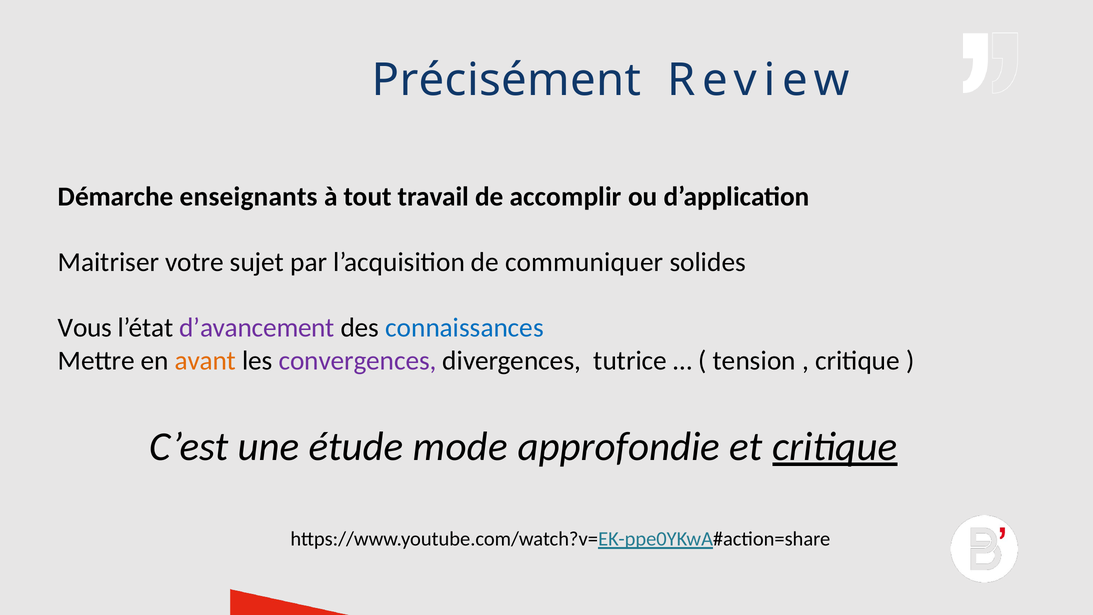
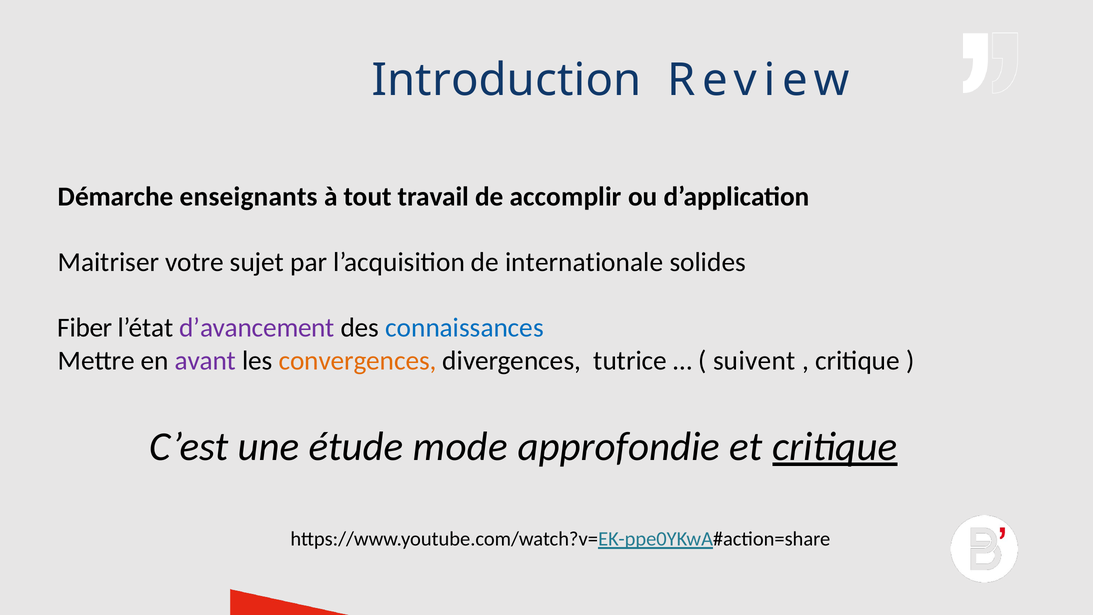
Précisément: Précisément -> Introduction
communiquer: communiquer -> internationale
Vous: Vous -> Fiber
avant colour: orange -> purple
convergences colour: purple -> orange
tension: tension -> suivent
